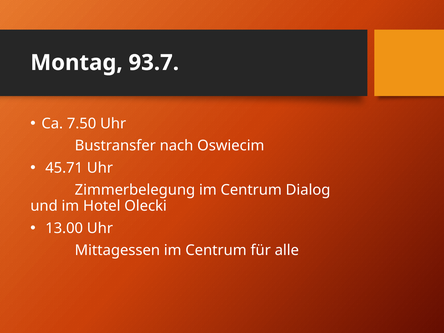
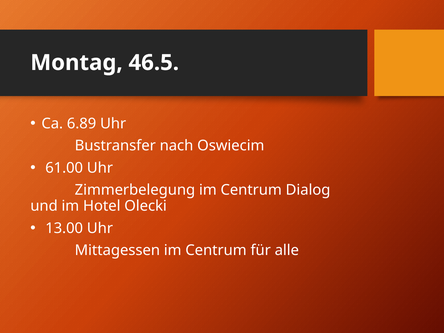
93.7: 93.7 -> 46.5
7.50: 7.50 -> 6.89
45.71: 45.71 -> 61.00
